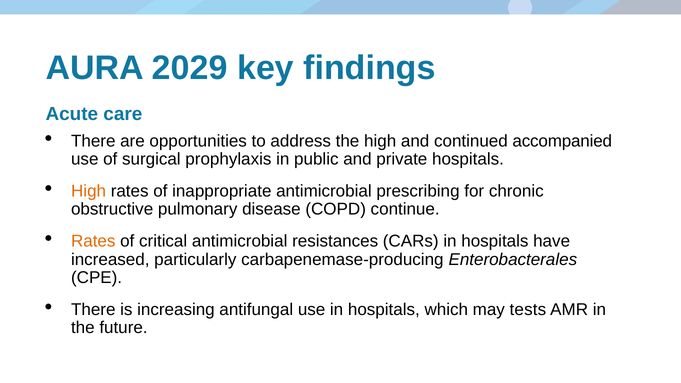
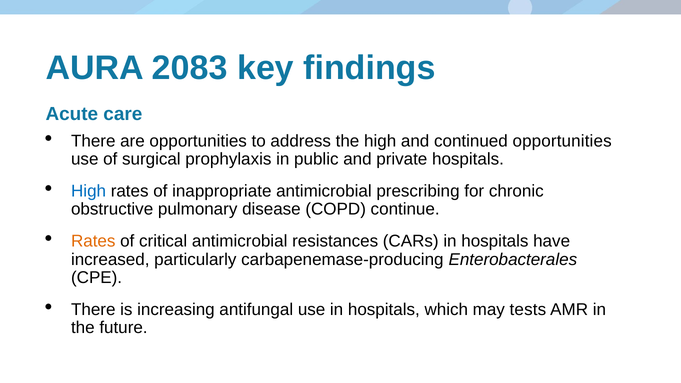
2029: 2029 -> 2083
continued accompanied: accompanied -> opportunities
High at (89, 191) colour: orange -> blue
